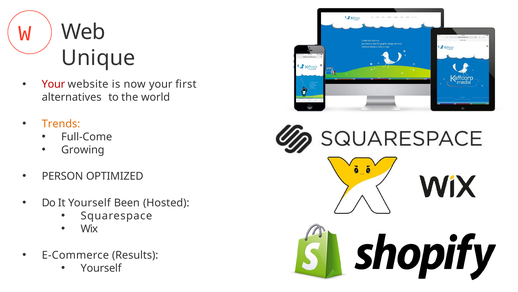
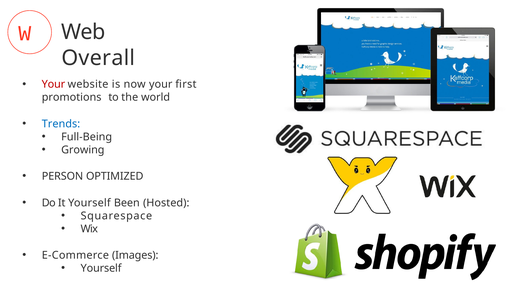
Unique: Unique -> Overall
alternatives: alternatives -> promotions
Trends colour: orange -> blue
Full-Come: Full-Come -> Full-Being
Results: Results -> Images
